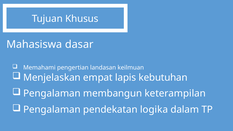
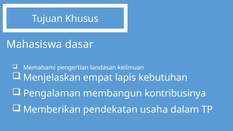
keterampilan: keterampilan -> kontribusinya
Pengalaman at (52, 110): Pengalaman -> Memberikan
logika: logika -> usaha
